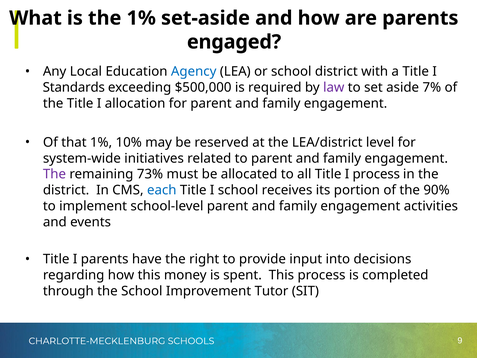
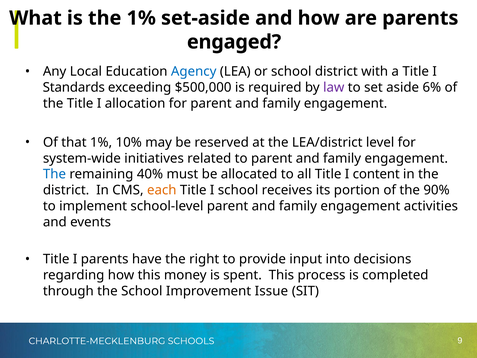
7%: 7% -> 6%
The at (54, 174) colour: purple -> blue
73%: 73% -> 40%
I process: process -> content
each colour: blue -> orange
Tutor: Tutor -> Issue
